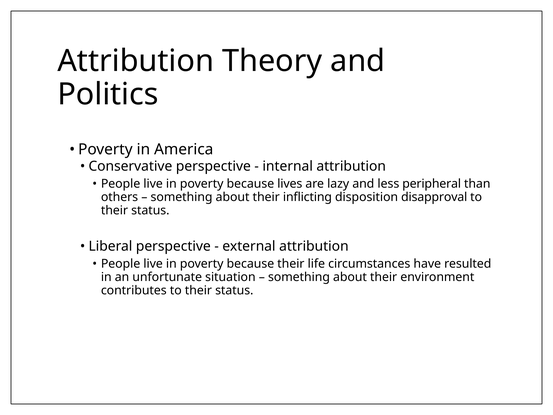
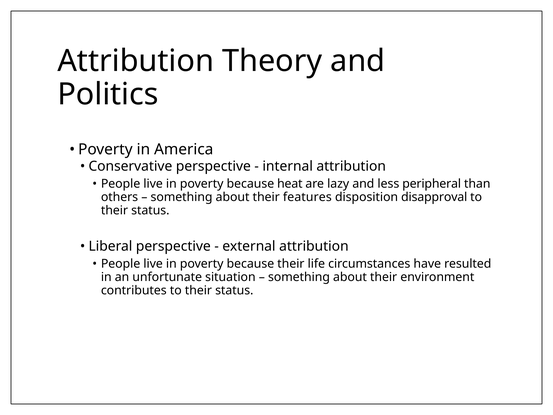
lives: lives -> heat
inflicting: inflicting -> features
